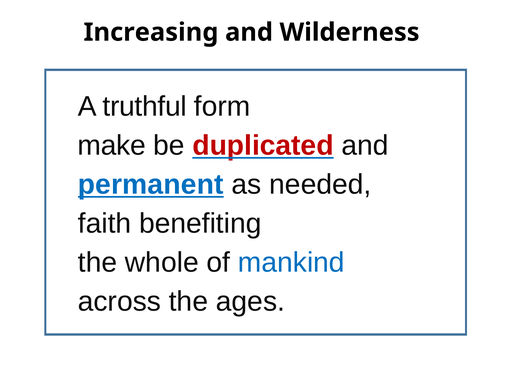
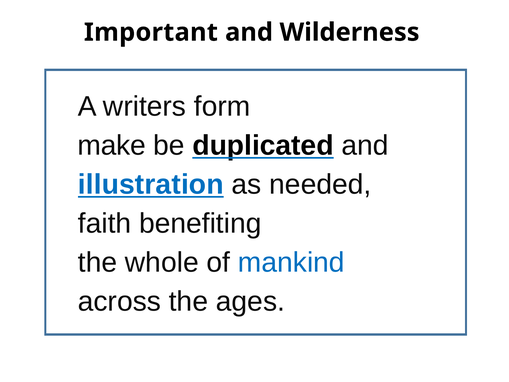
Increasing: Increasing -> Important
truthful: truthful -> writers
duplicated colour: red -> black
permanent: permanent -> illustration
